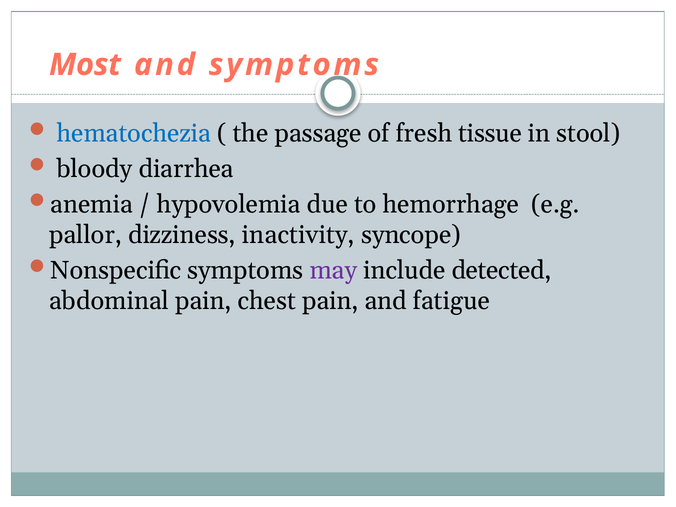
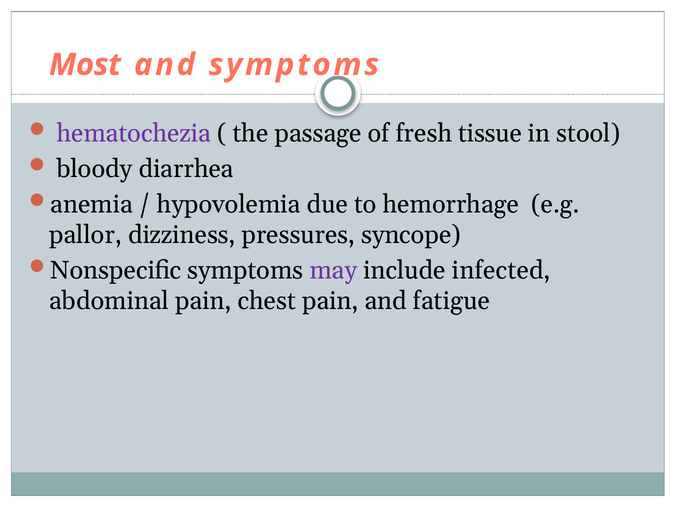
hematochezia colour: blue -> purple
inactivity: inactivity -> pressures
detected: detected -> infected
